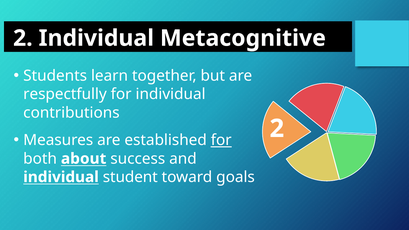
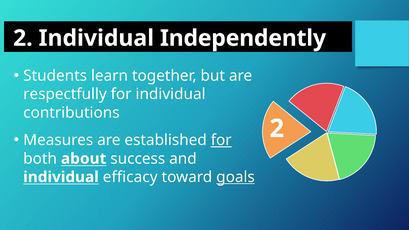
Metacognitive: Metacognitive -> Independently
student: student -> efficacy
goals underline: none -> present
